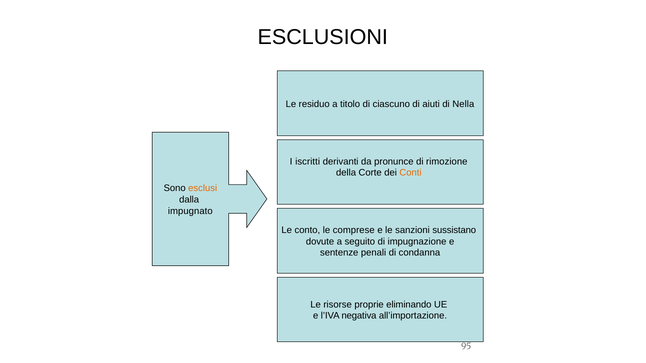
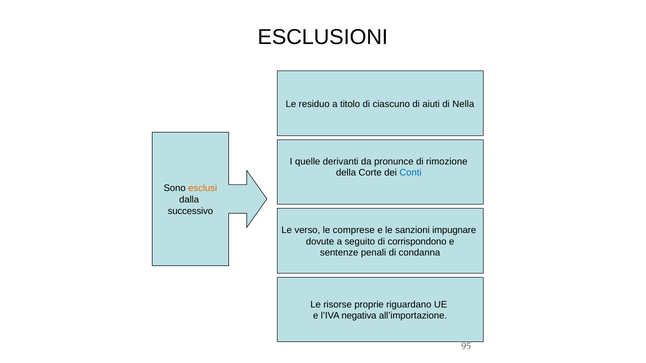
iscritti: iscritti -> quelle
Conti colour: orange -> blue
impugnato: impugnato -> successivo
conto: conto -> verso
sussistano: sussistano -> impugnare
impugnazione: impugnazione -> corrispondono
eliminando: eliminando -> riguardano
